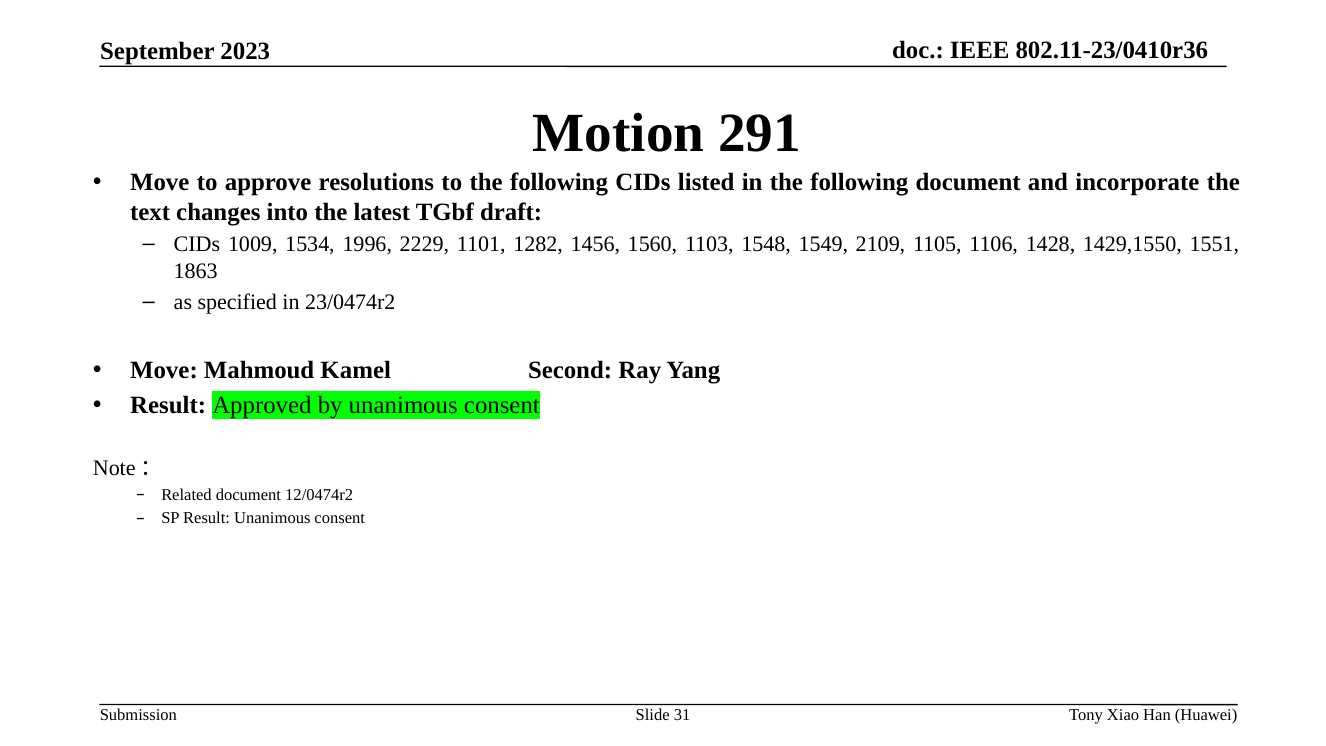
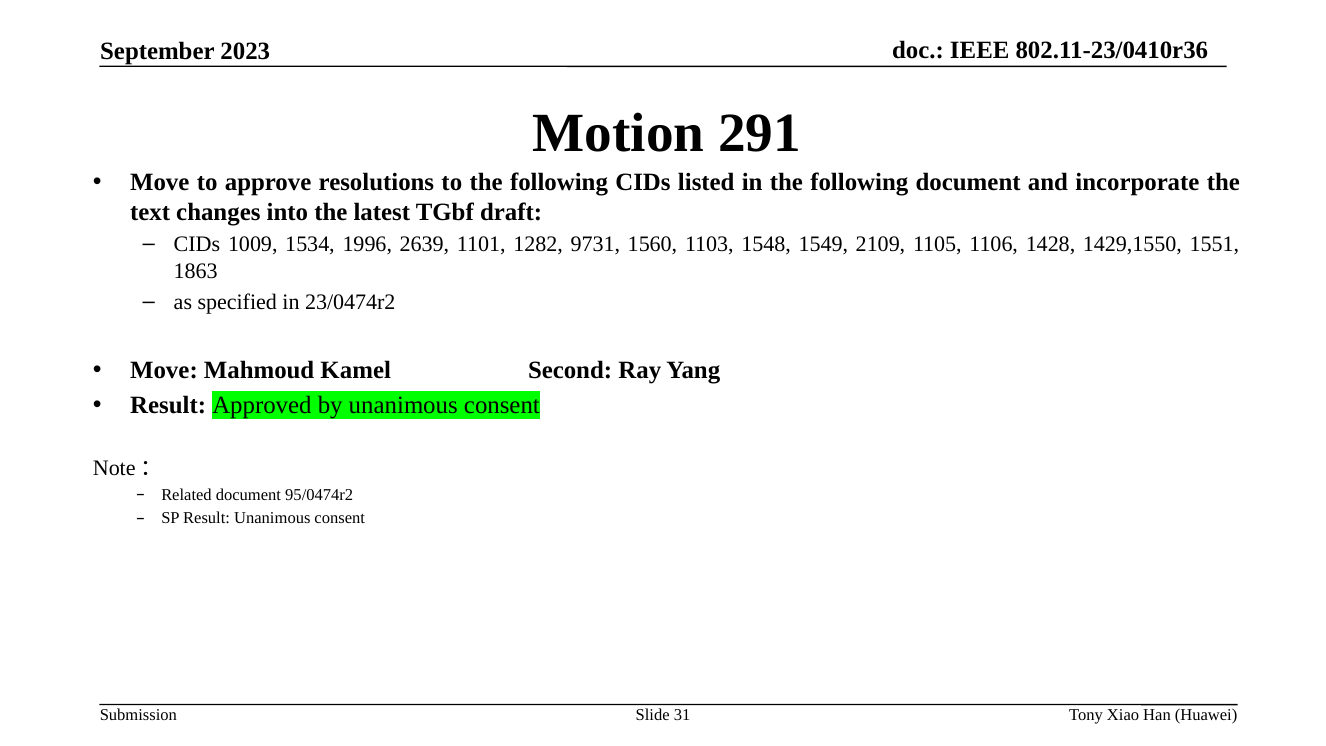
2229: 2229 -> 2639
1456: 1456 -> 9731
12/0474r2: 12/0474r2 -> 95/0474r2
